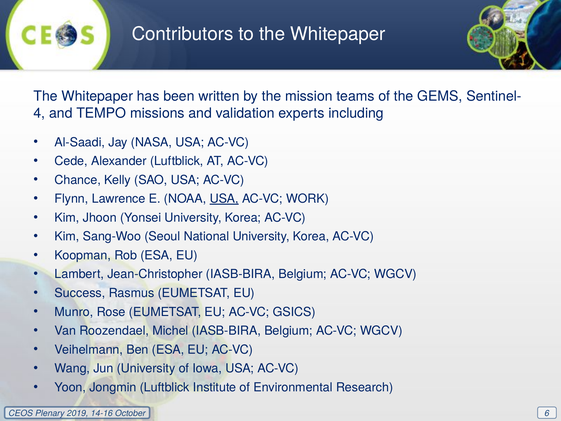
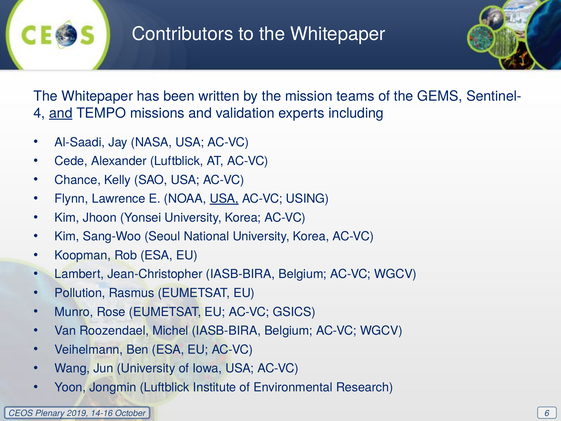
and at (61, 113) underline: none -> present
WORK: WORK -> USING
Success: Success -> Pollution
